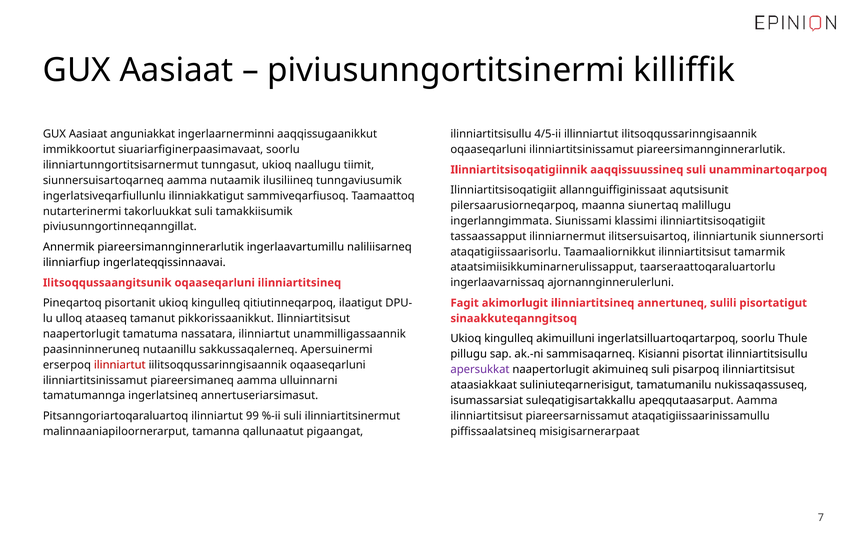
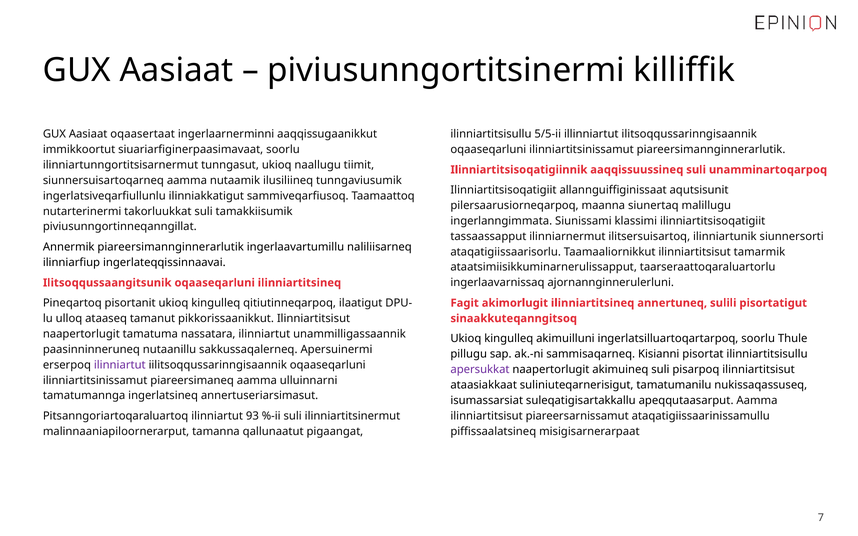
anguniakkat: anguniakkat -> oqaasertaat
4/5-ii: 4/5-ii -> 5/5-ii
ilinniartut at (120, 365) colour: red -> purple
99: 99 -> 93
